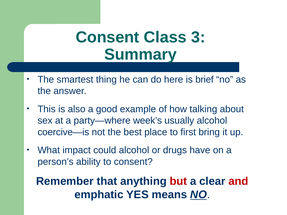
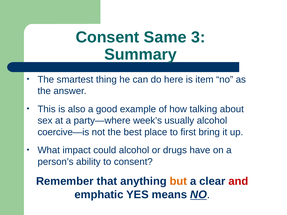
Class: Class -> Same
brief: brief -> item
but colour: red -> orange
